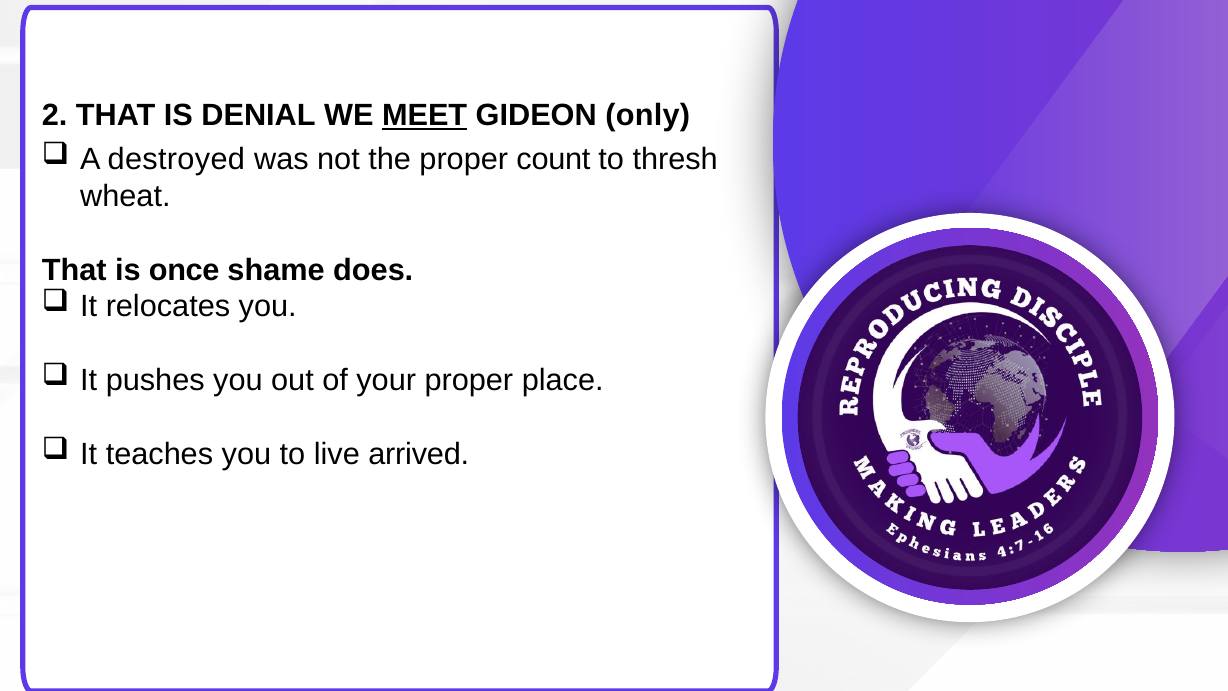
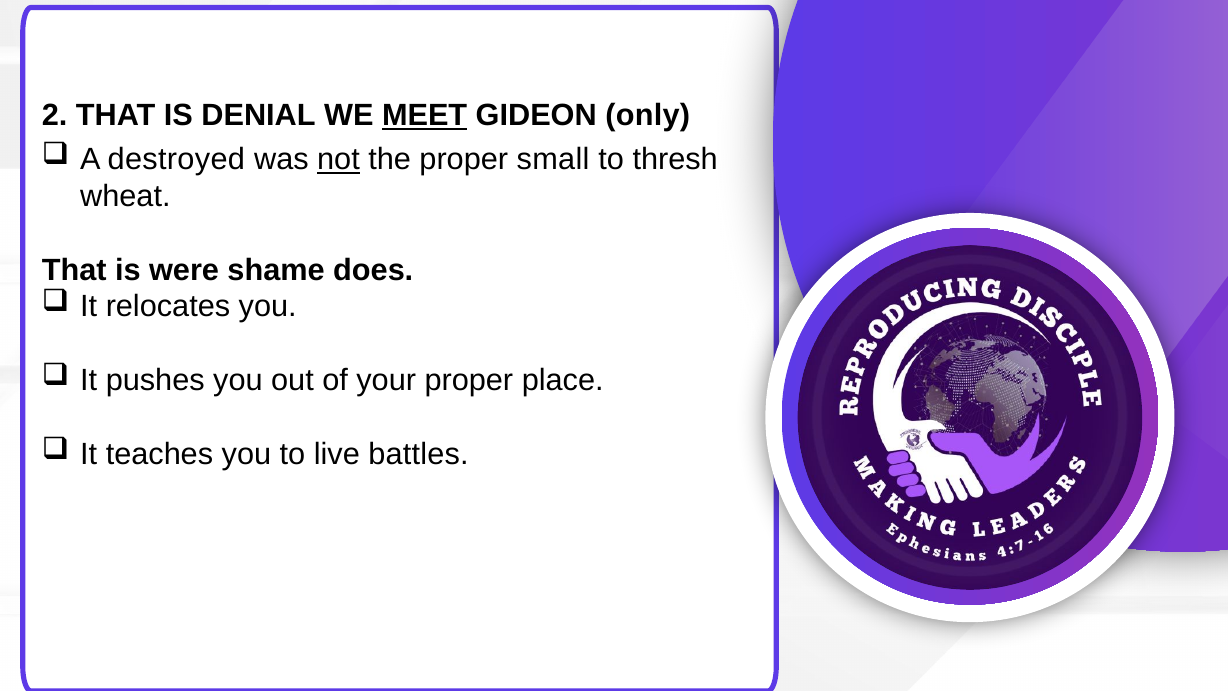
not underline: none -> present
count: count -> small
once: once -> were
arrived: arrived -> battles
